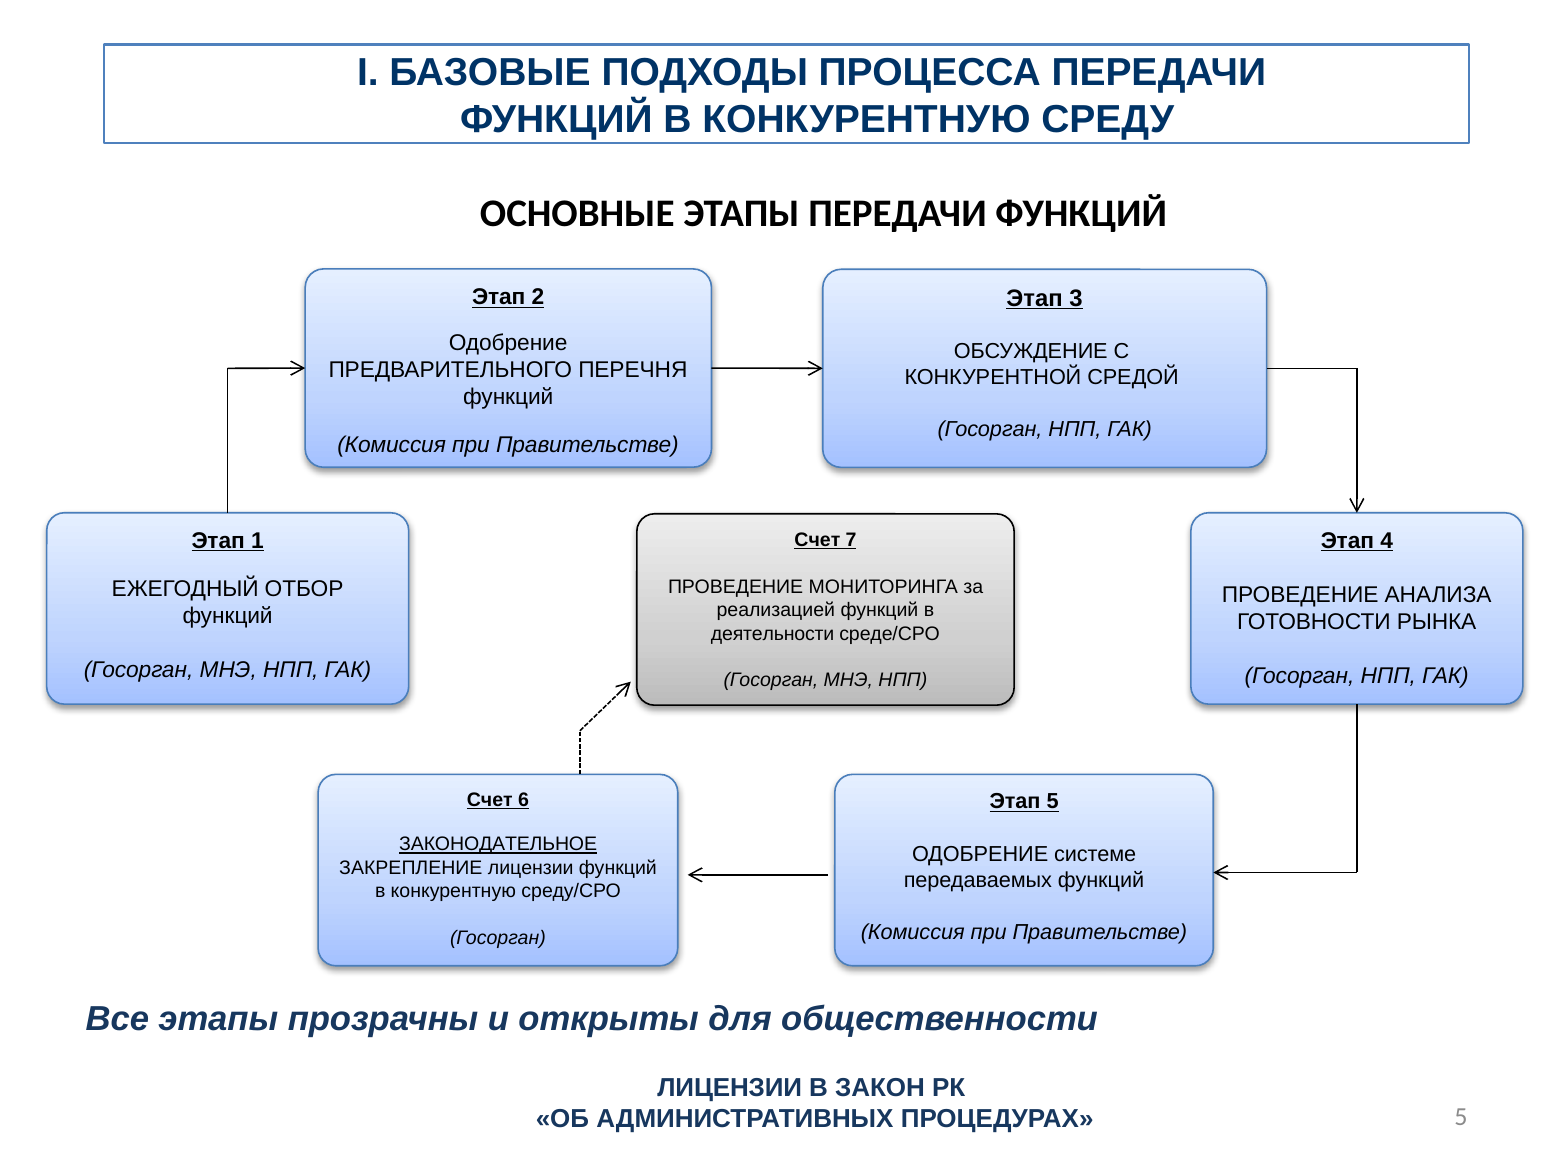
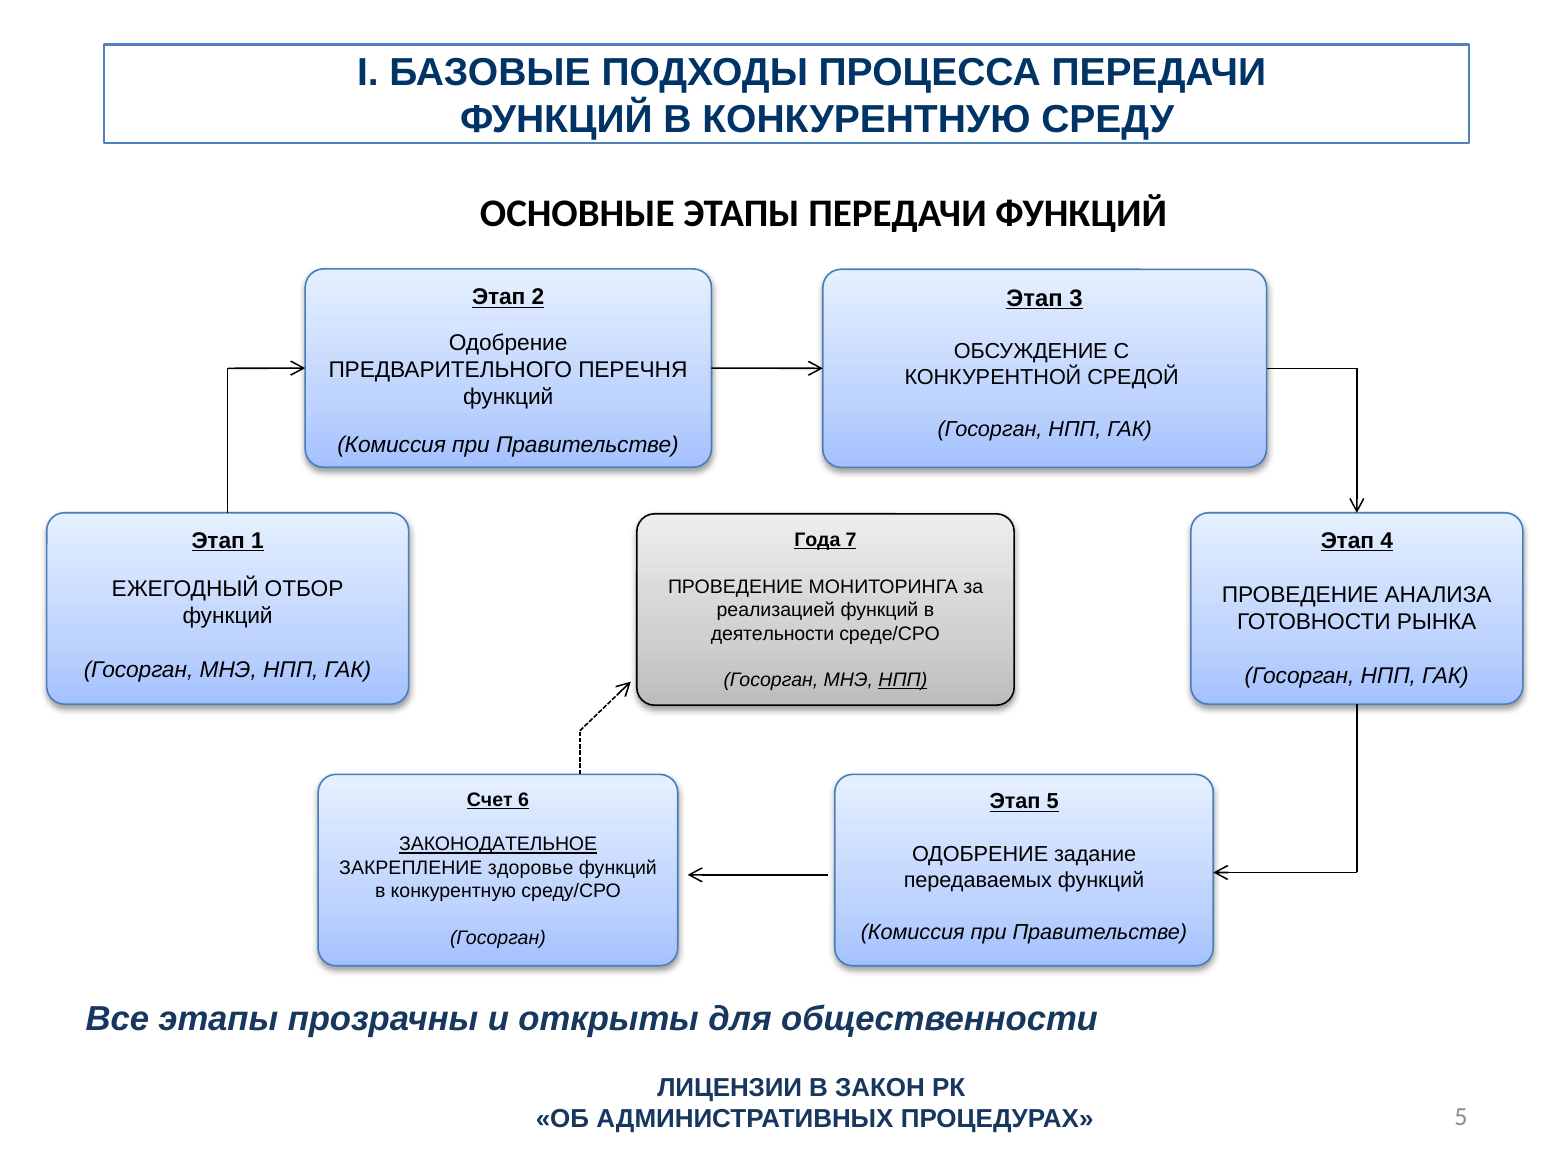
Счет at (817, 540): Счет -> Года
НПП at (903, 681) underline: none -> present
системе: системе -> задание
ЗАКРЕПЛЕНИЕ лицензии: лицензии -> здоровье
